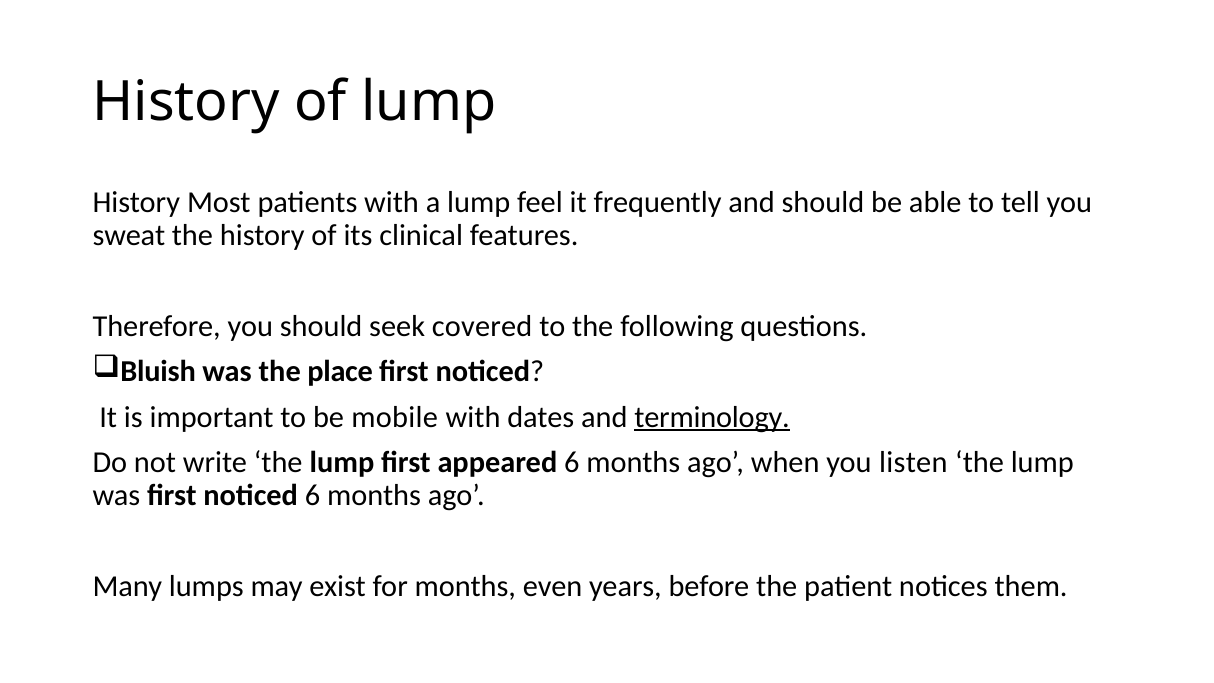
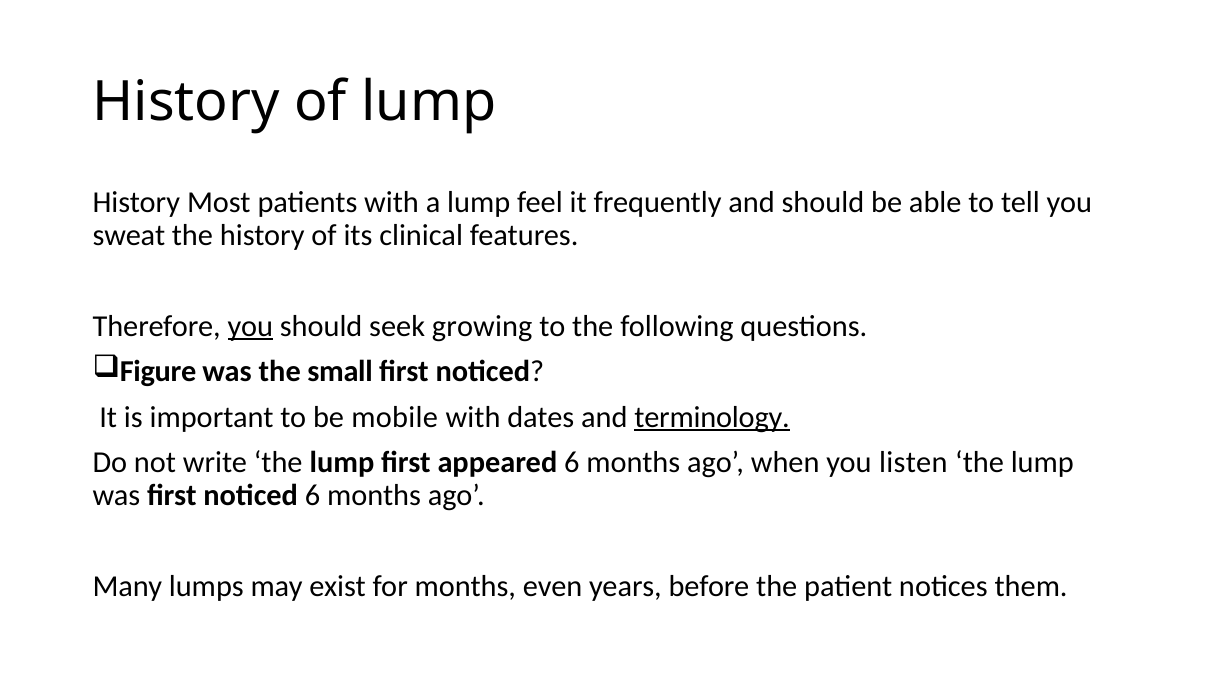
you at (250, 326) underline: none -> present
covered: covered -> growing
Bluish: Bluish -> Figure
place: place -> small
